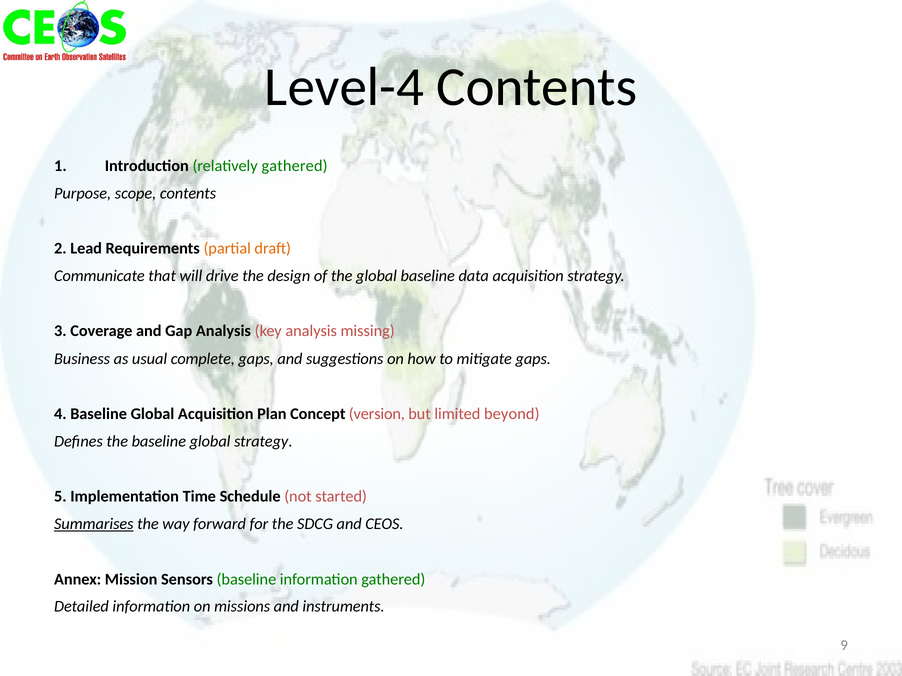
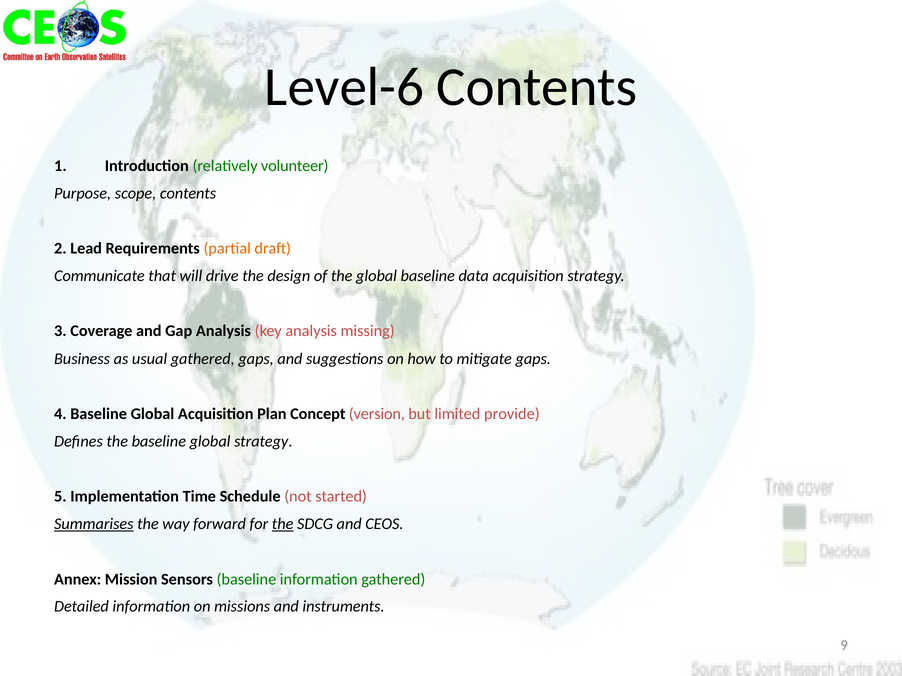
Level-4: Level-4 -> Level-6
relatively gathered: gathered -> volunteer
usual complete: complete -> gathered
beyond: beyond -> provide
the at (283, 524) underline: none -> present
